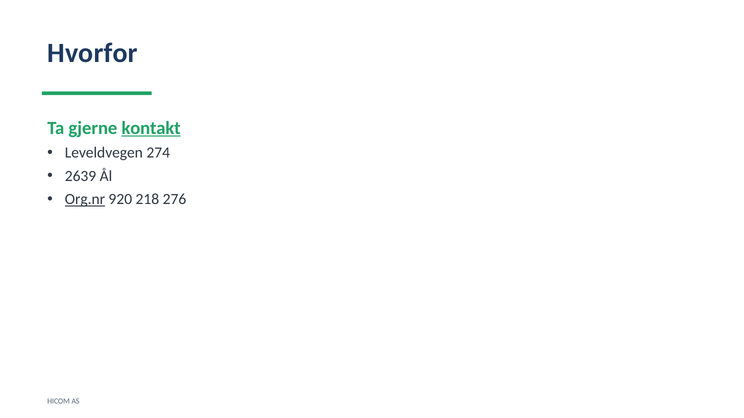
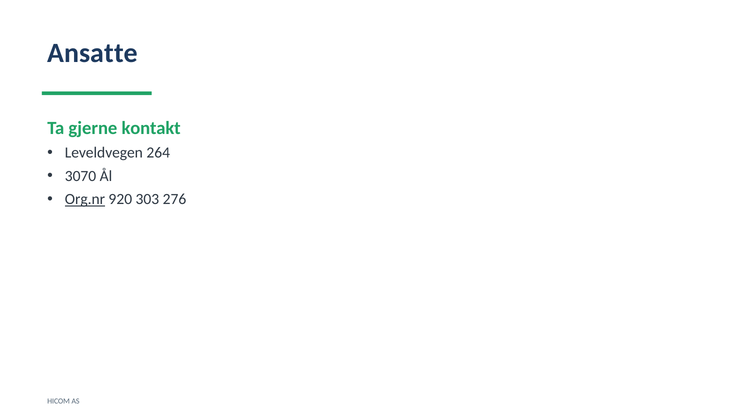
Hvorfor: Hvorfor -> Ansatte
kontakt underline: present -> none
274: 274 -> 264
2639: 2639 -> 3070
218: 218 -> 303
